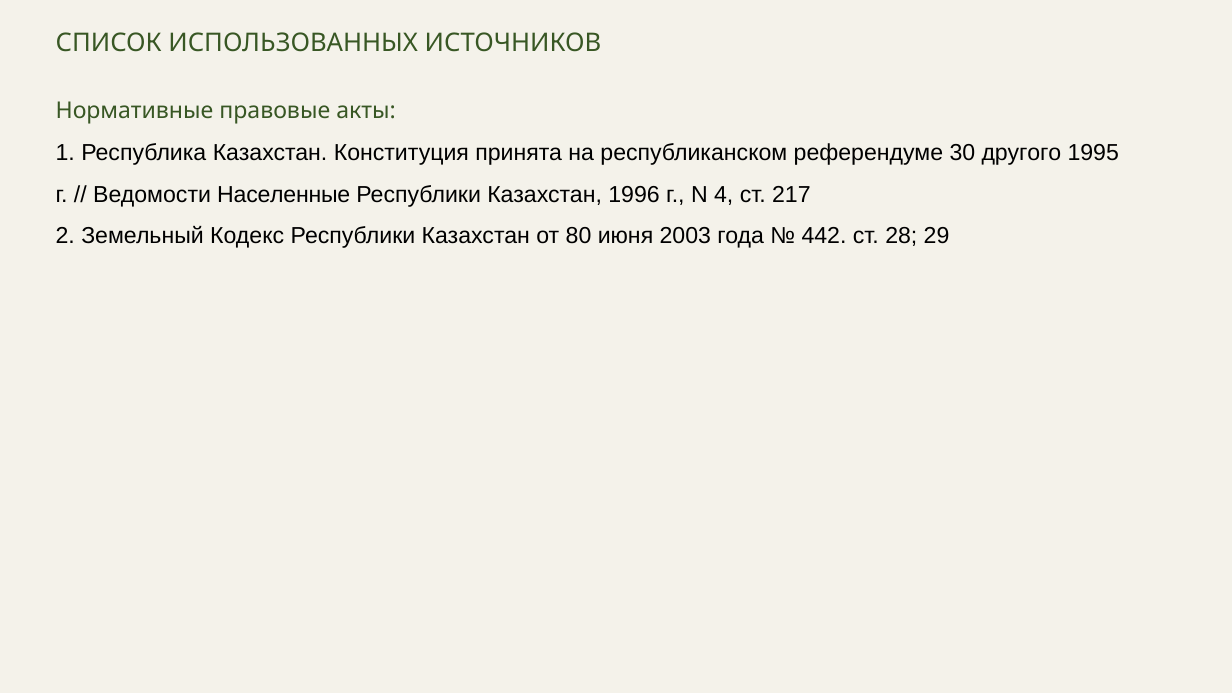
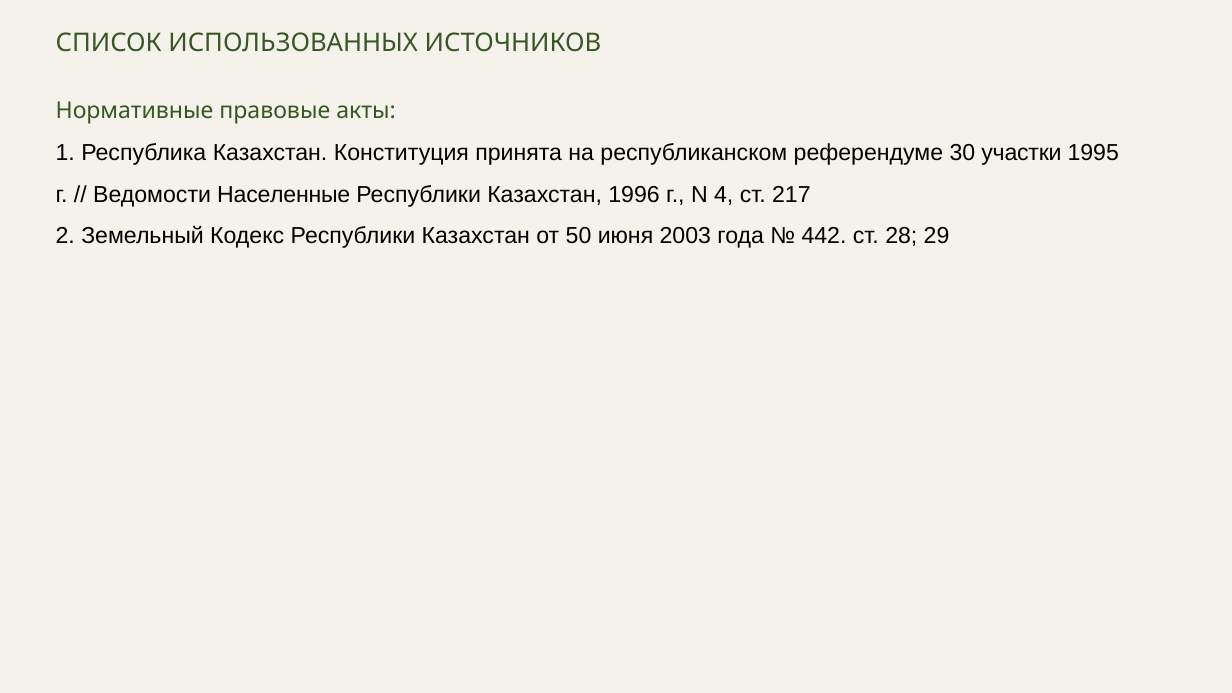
другого: другого -> участки
80: 80 -> 50
